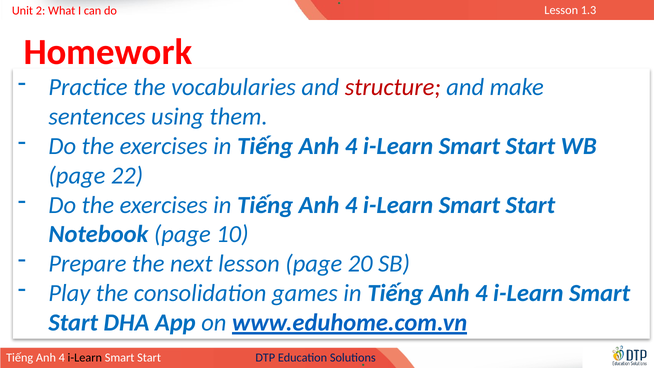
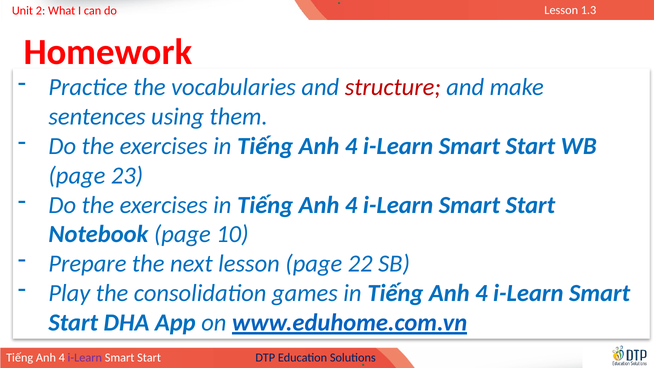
22: 22 -> 23
20: 20 -> 22
i-Learn at (85, 357) colour: black -> purple
